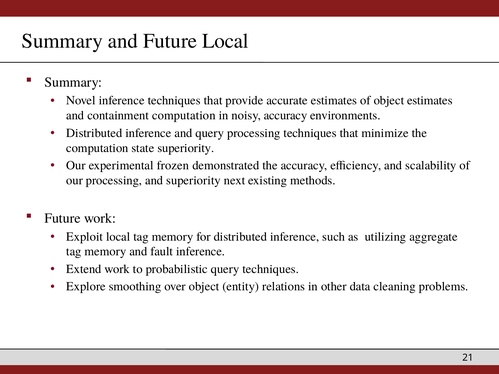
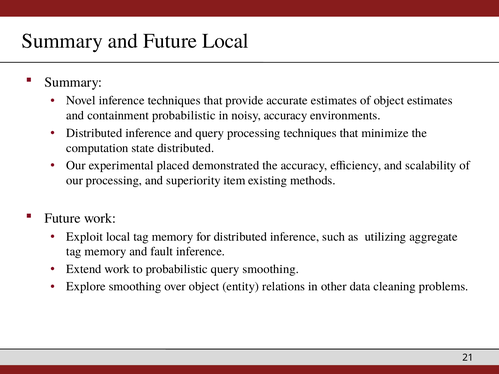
containment computation: computation -> probabilistic
state superiority: superiority -> distributed
frozen: frozen -> placed
next: next -> item
query techniques: techniques -> smoothing
